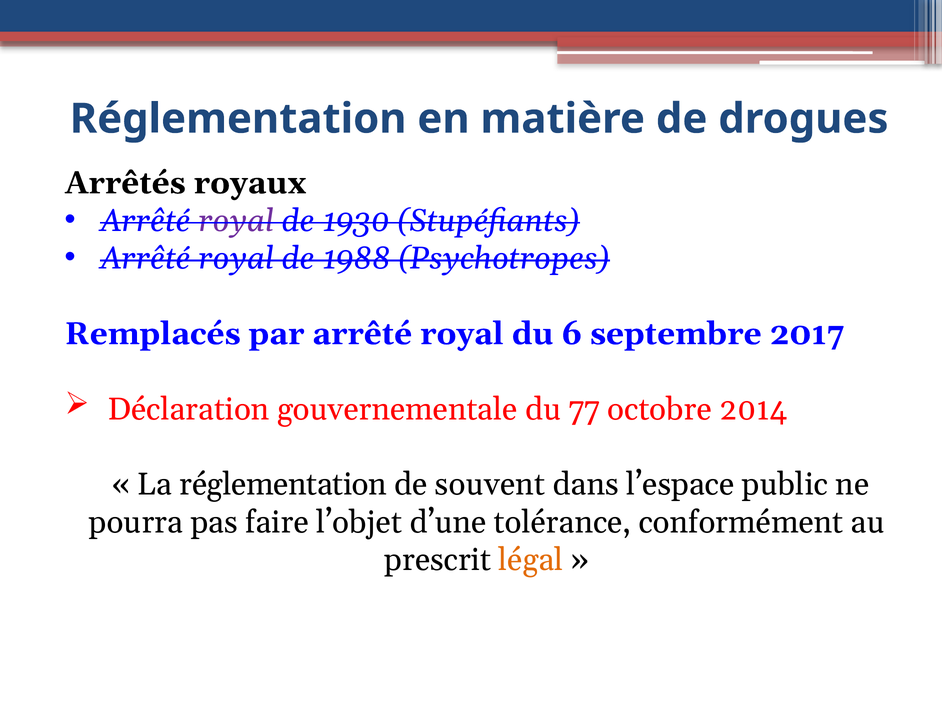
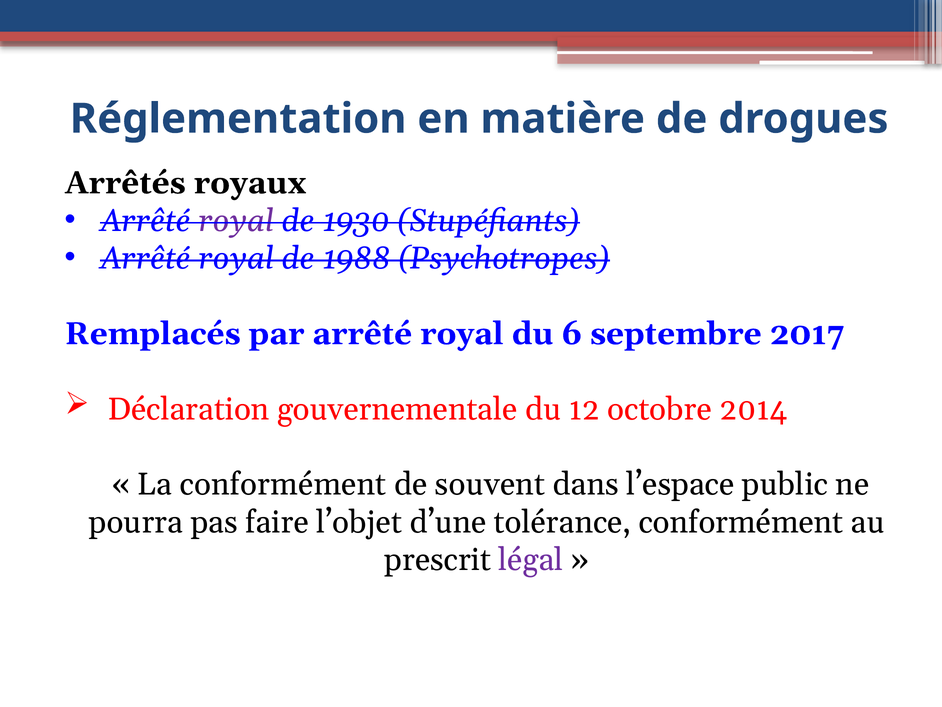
77: 77 -> 12
La réglementation: réglementation -> conformément
légal colour: orange -> purple
